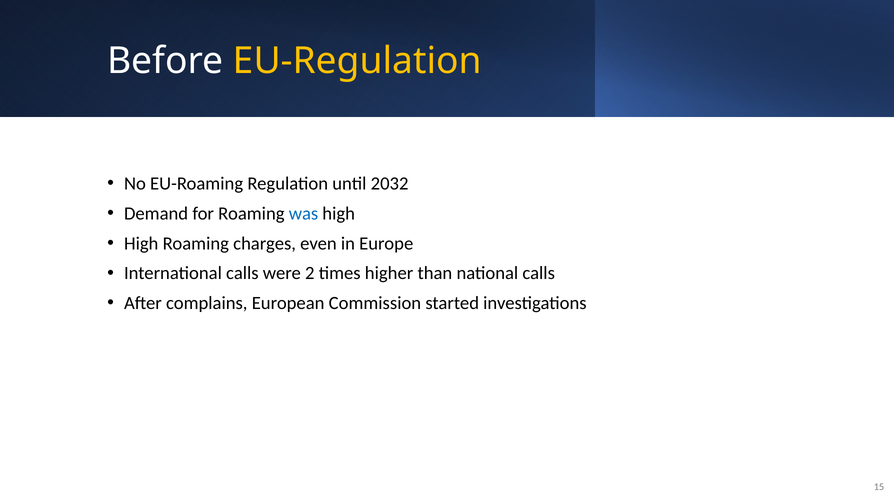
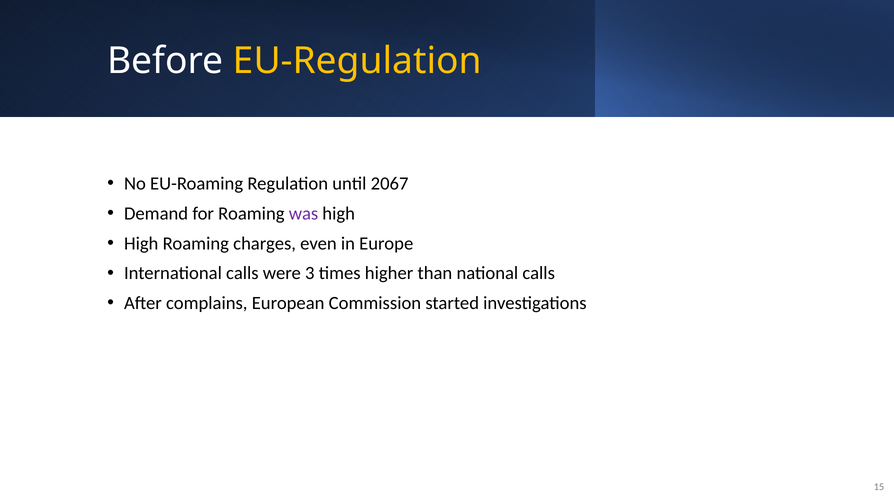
2032: 2032 -> 2067
was colour: blue -> purple
2: 2 -> 3
